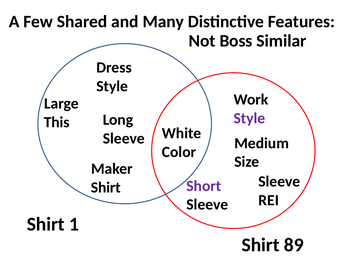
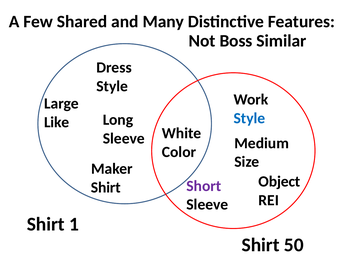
Style at (249, 118) colour: purple -> blue
This: This -> Like
Sleeve at (279, 182): Sleeve -> Object
89: 89 -> 50
